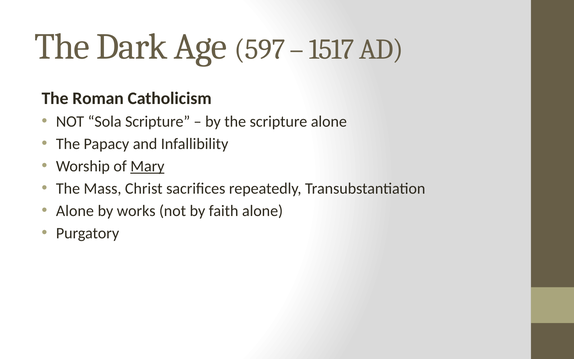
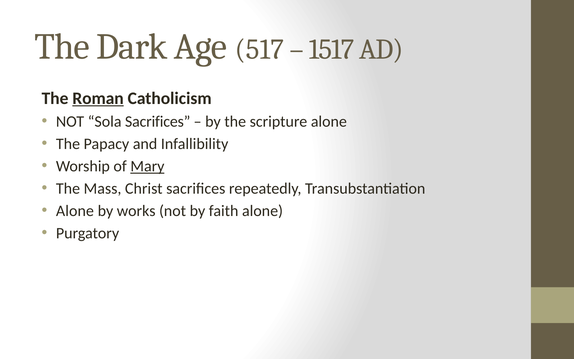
597: 597 -> 517
Roman underline: none -> present
Sola Scripture: Scripture -> Sacrifices
